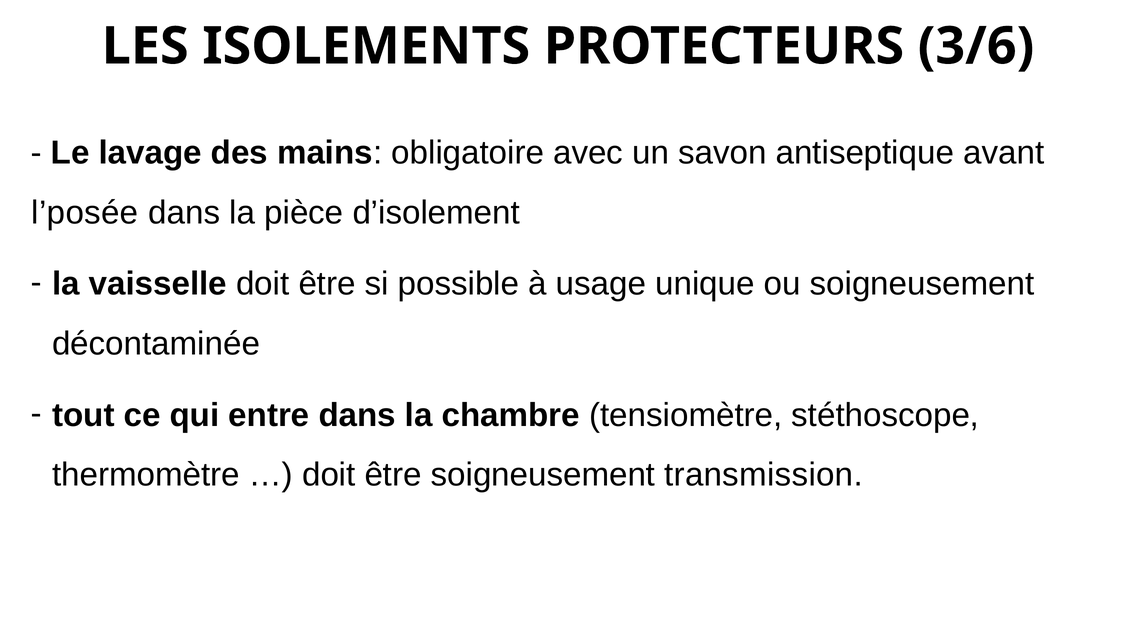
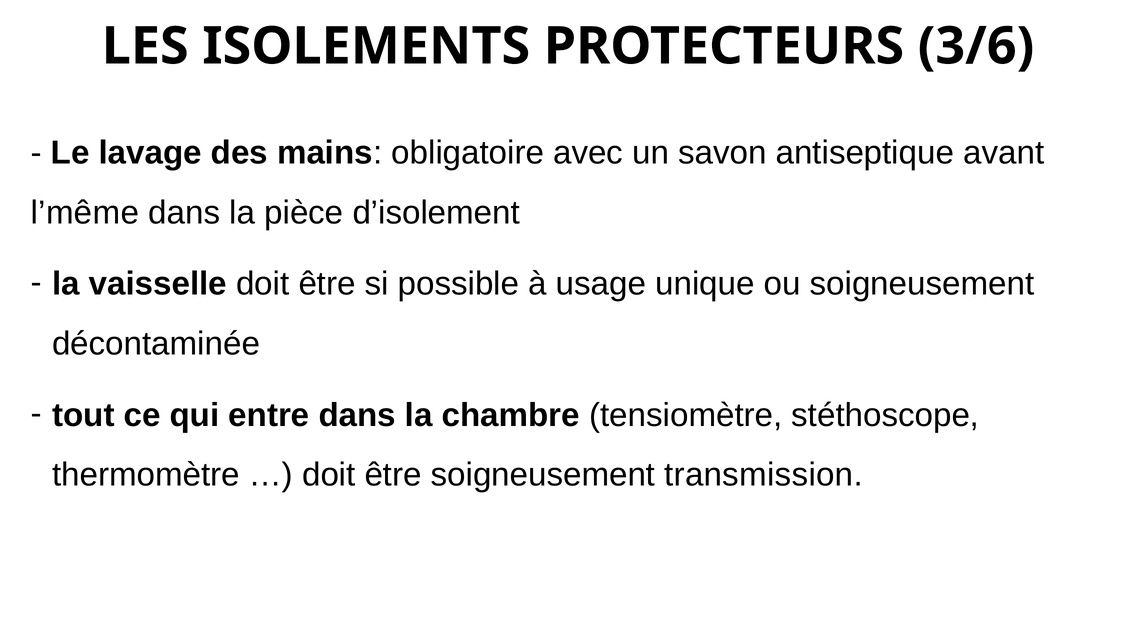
l’posée: l’posée -> l’même
